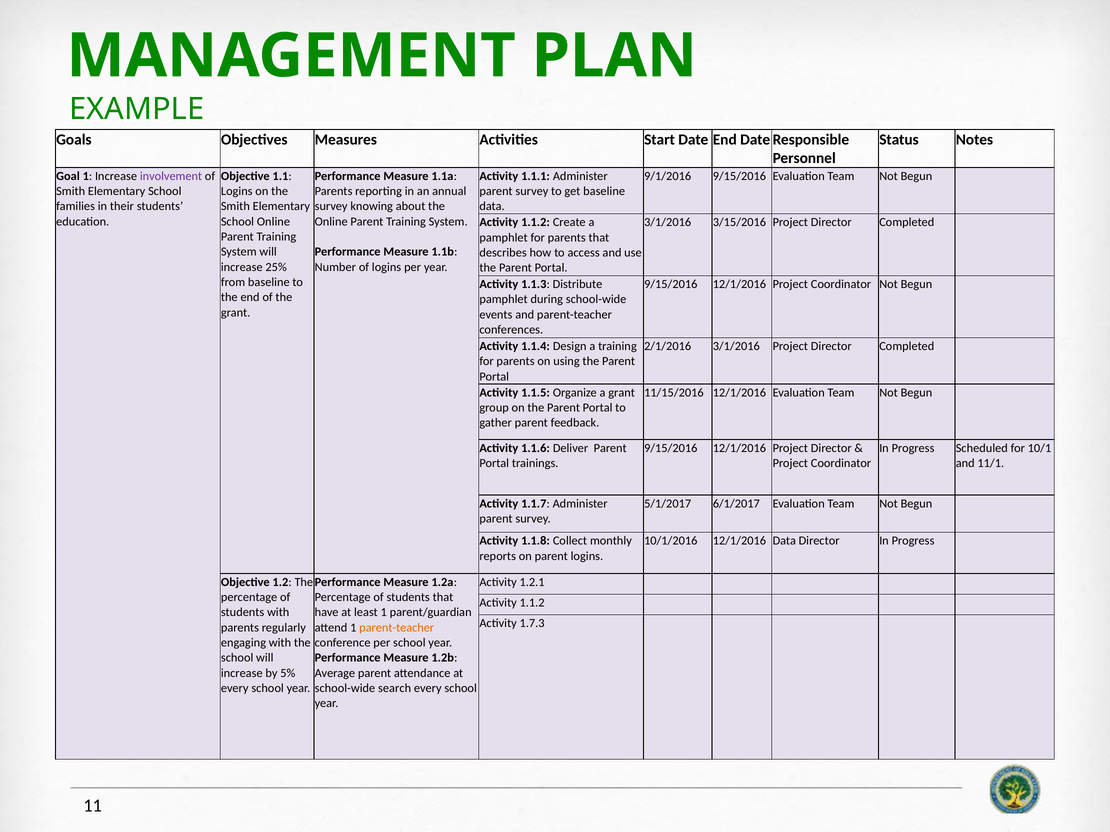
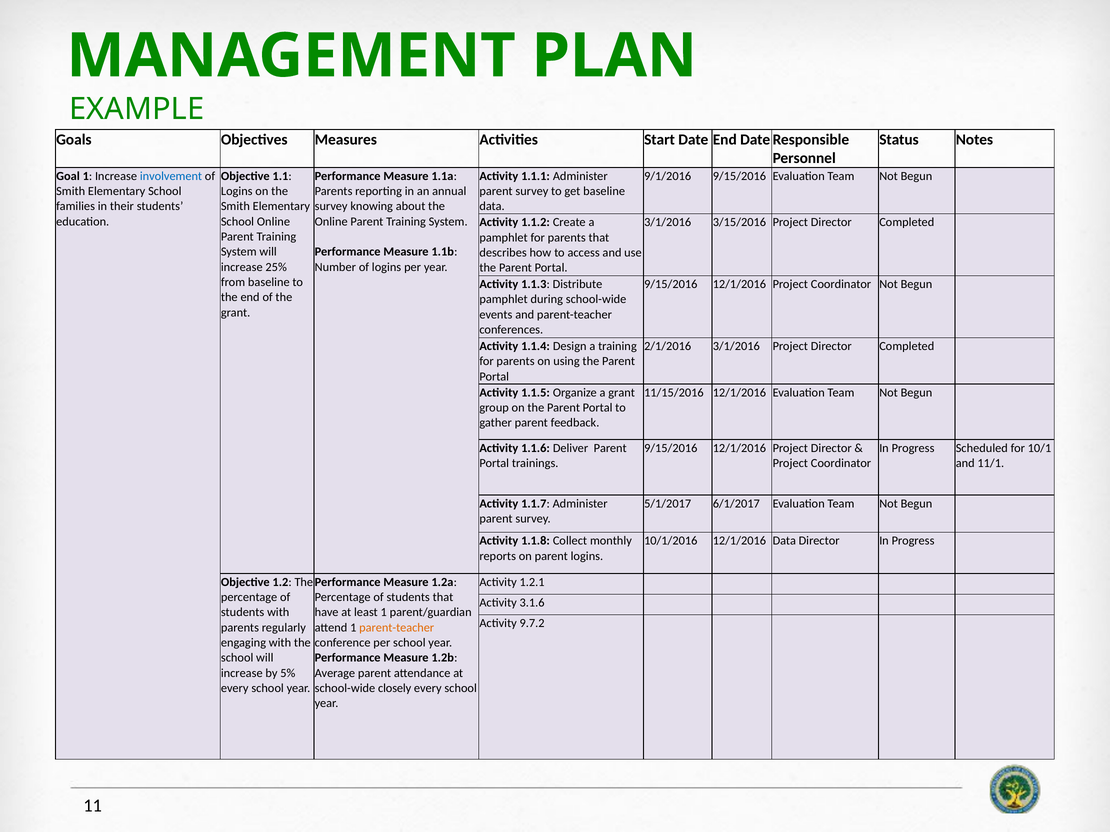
involvement colour: purple -> blue
1.1.2 at (532, 603): 1.1.2 -> 3.1.6
1.7.3: 1.7.3 -> 9.7.2
search: search -> closely
